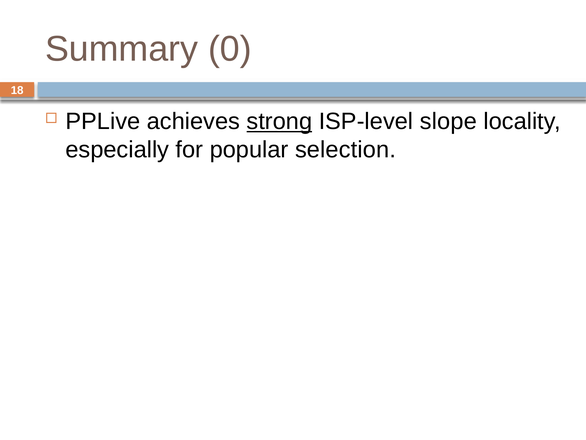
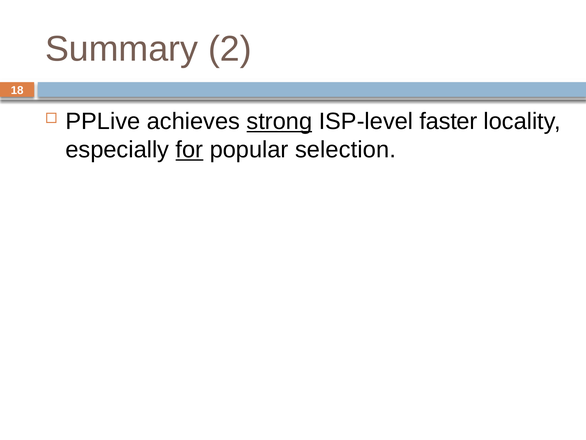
0: 0 -> 2
slope: slope -> faster
for underline: none -> present
